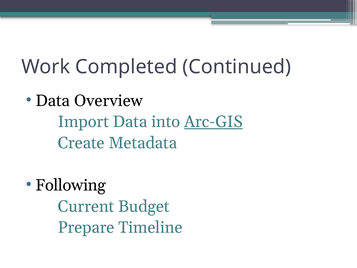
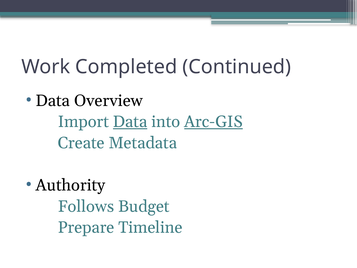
Data at (130, 122) underline: none -> present
Following: Following -> Authority
Current: Current -> Follows
